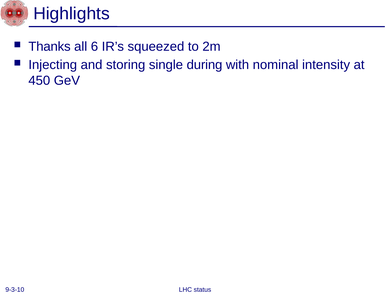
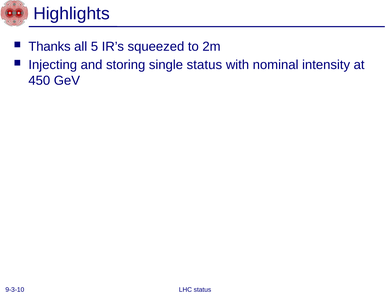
6: 6 -> 5
single during: during -> status
